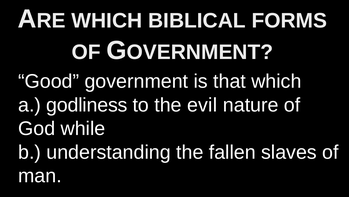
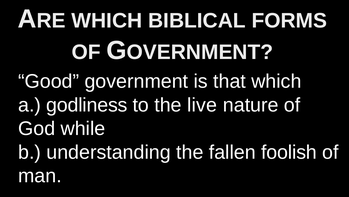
evil: evil -> live
slaves: slaves -> foolish
